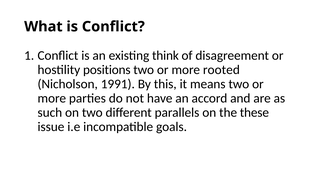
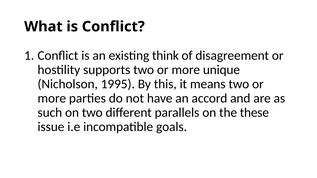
positions: positions -> supports
rooted: rooted -> unique
1991: 1991 -> 1995
